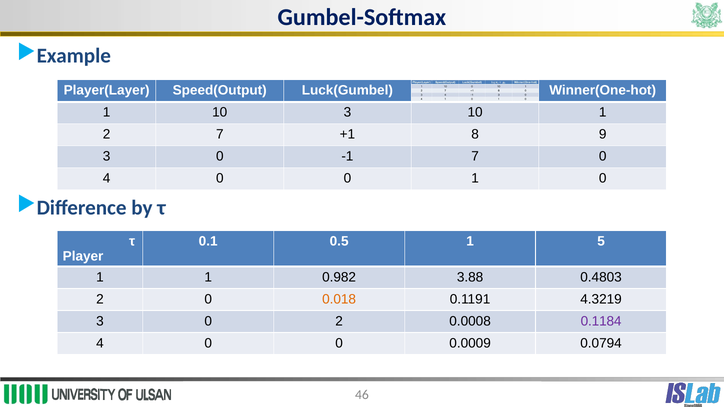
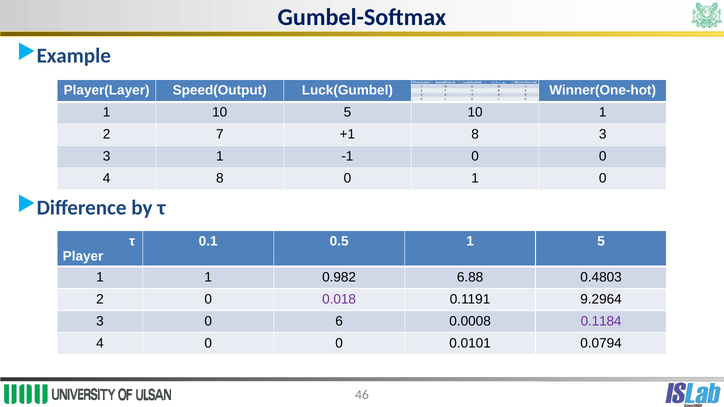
3 at (347, 112): 3 -> 5
9 at (603, 134): 9 -> 3
0 at (220, 156): 0 -> 1
7 at (475, 156): 7 -> 0
0 at (220, 179): 0 -> 8
3.88: 3.88 -> 6.88
0.018 colour: orange -> purple
4.3219: 4.3219 -> 9.2964
0 2: 2 -> 6
0.0009: 0.0009 -> 0.0101
